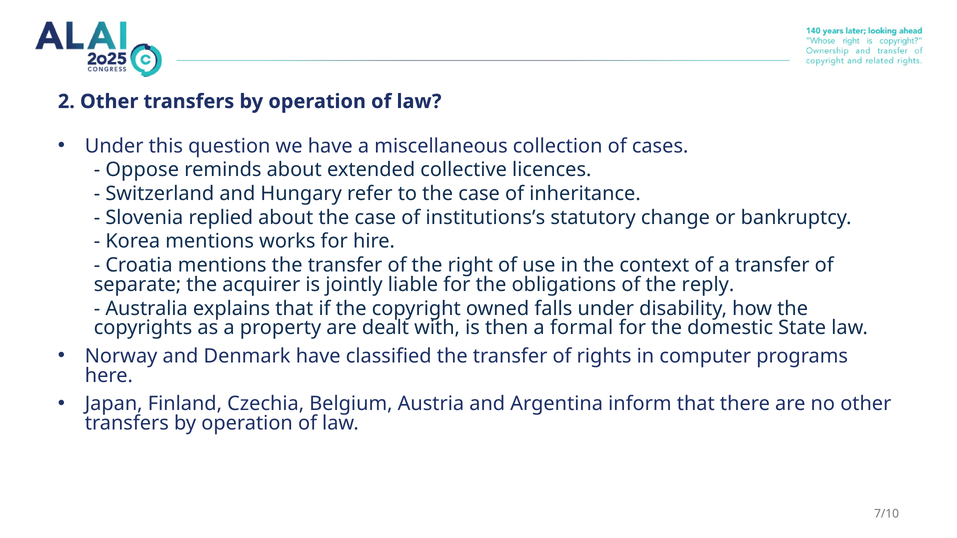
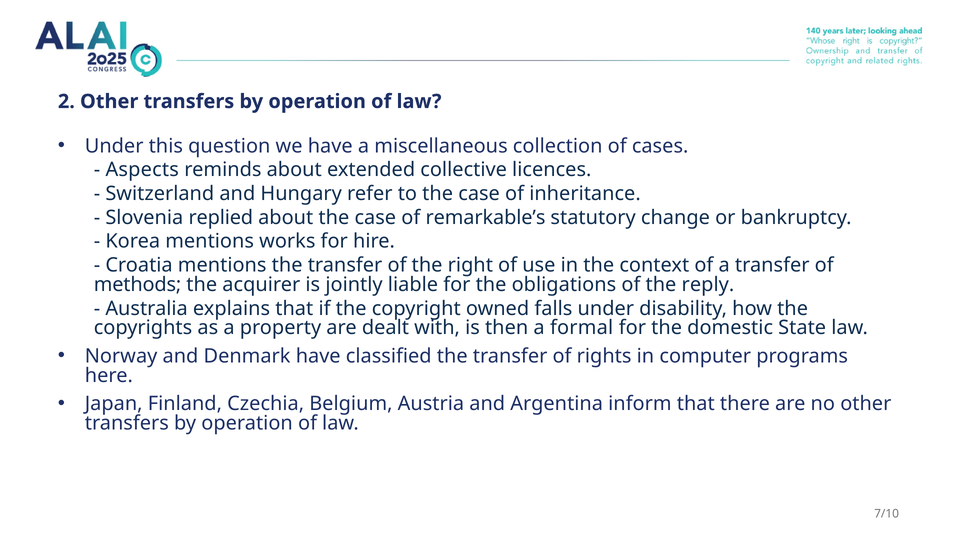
Oppose: Oppose -> Aspects
institutions’s: institutions’s -> remarkable’s
separate: separate -> methods
